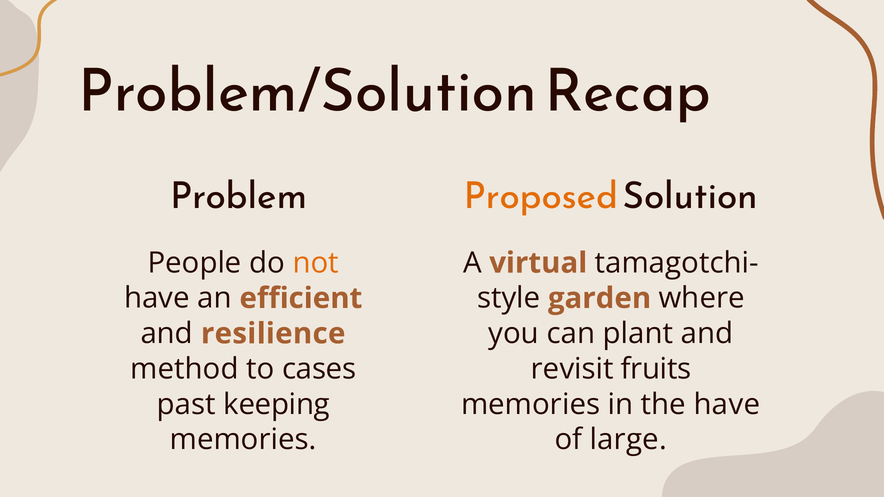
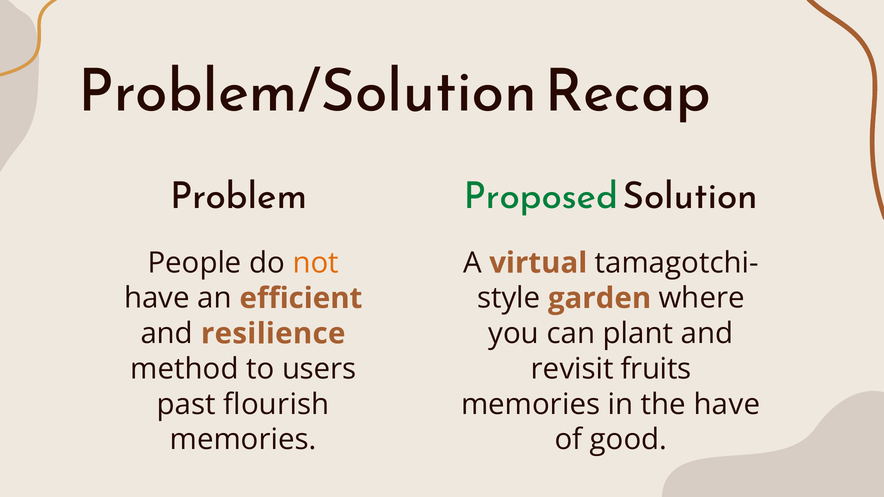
Proposed colour: orange -> green
cases: cases -> users
keeping: keeping -> flourish
large: large -> good
